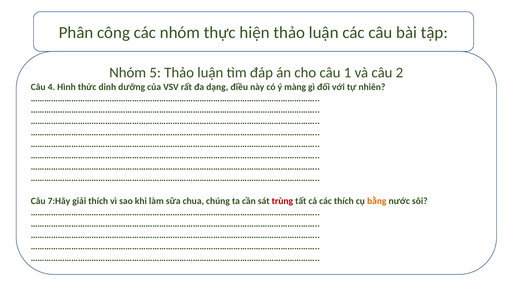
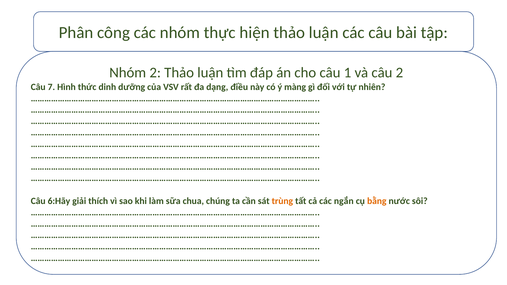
Nhóm 5: 5 -> 2
4: 4 -> 7
7:Hãy: 7:Hãy -> 6:Hãy
trùng colour: red -> orange
các thích: thích -> ngắn
